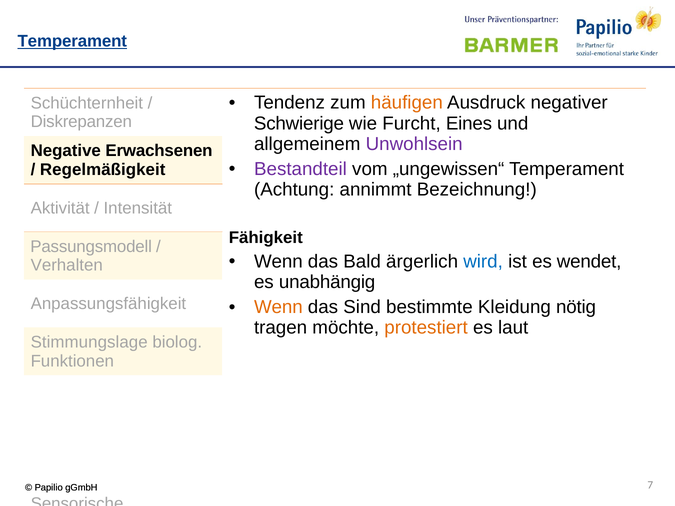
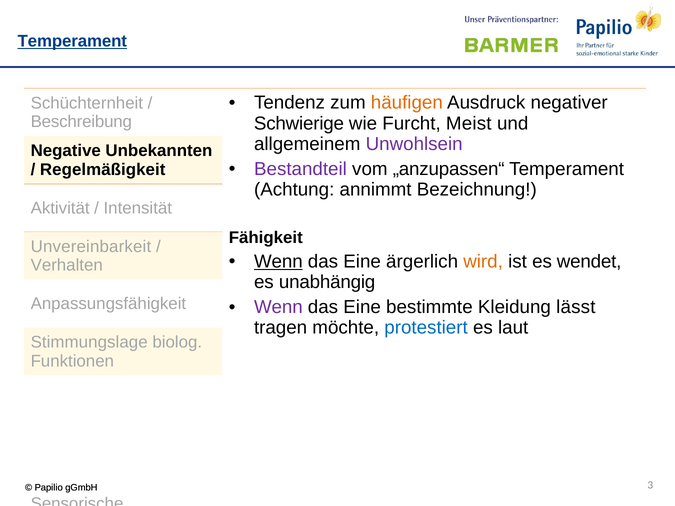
Diskrepanzen: Diskrepanzen -> Beschreibung
Eines: Eines -> Meist
Erwachsenen: Erwachsenen -> Unbekannten
„ungewissen“: „ungewissen“ -> „anzupassen“
Passungsmodell: Passungsmodell -> Unvereinbarkeit
Wenn at (278, 261) underline: none -> present
Bald at (362, 261): Bald -> Eine
wird colour: blue -> orange
Wenn at (278, 307) colour: orange -> purple
Sind at (362, 307): Sind -> Eine
nötig: nötig -> lässt
protestiert colour: orange -> blue
7: 7 -> 3
